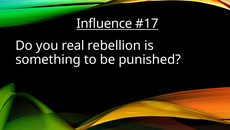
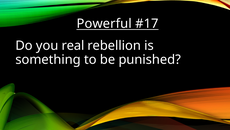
Influence: Influence -> Powerful
